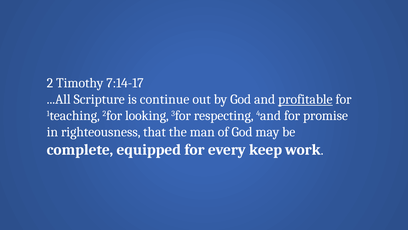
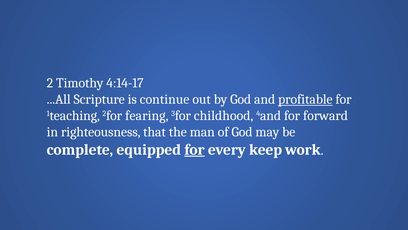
7:14-17: 7:14-17 -> 4:14-17
looking: looking -> fearing
respecting: respecting -> childhood
promise: promise -> forward
for at (194, 149) underline: none -> present
